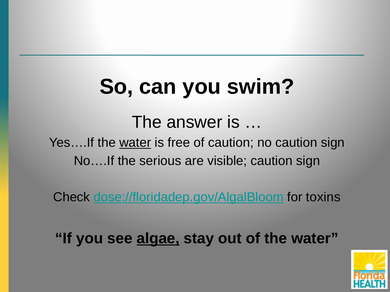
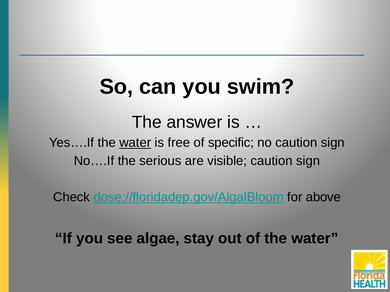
of caution: caution -> specific
toxins: toxins -> above
algae underline: present -> none
